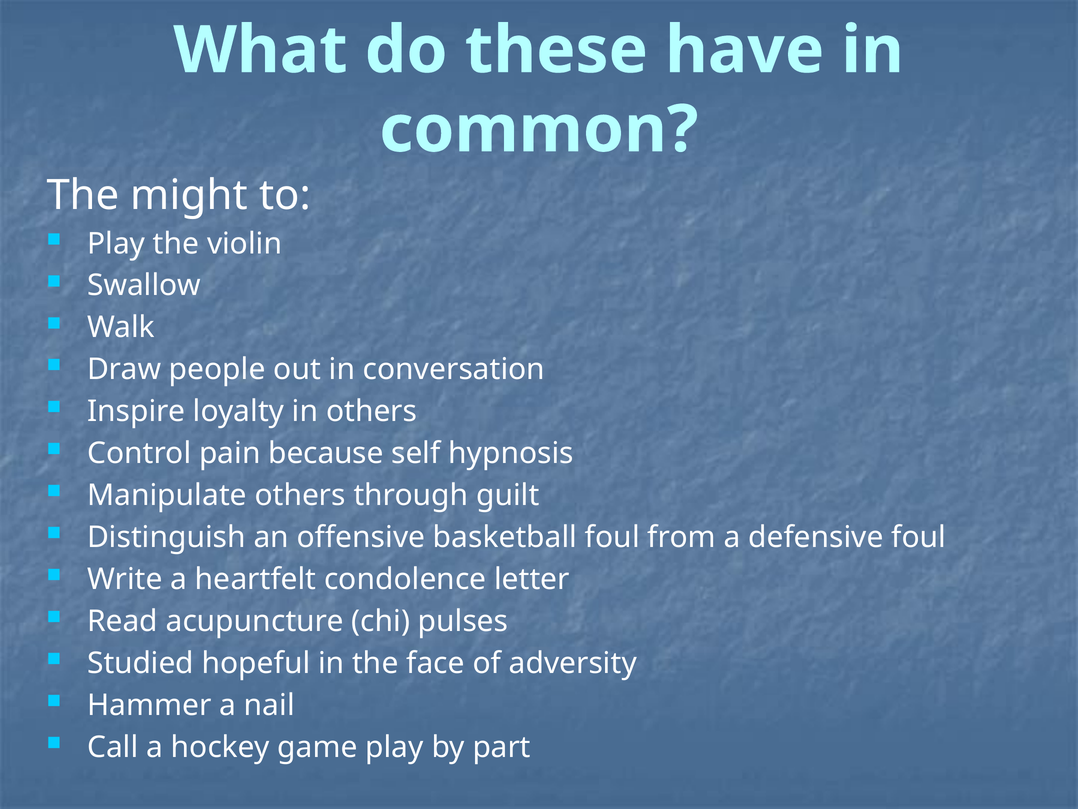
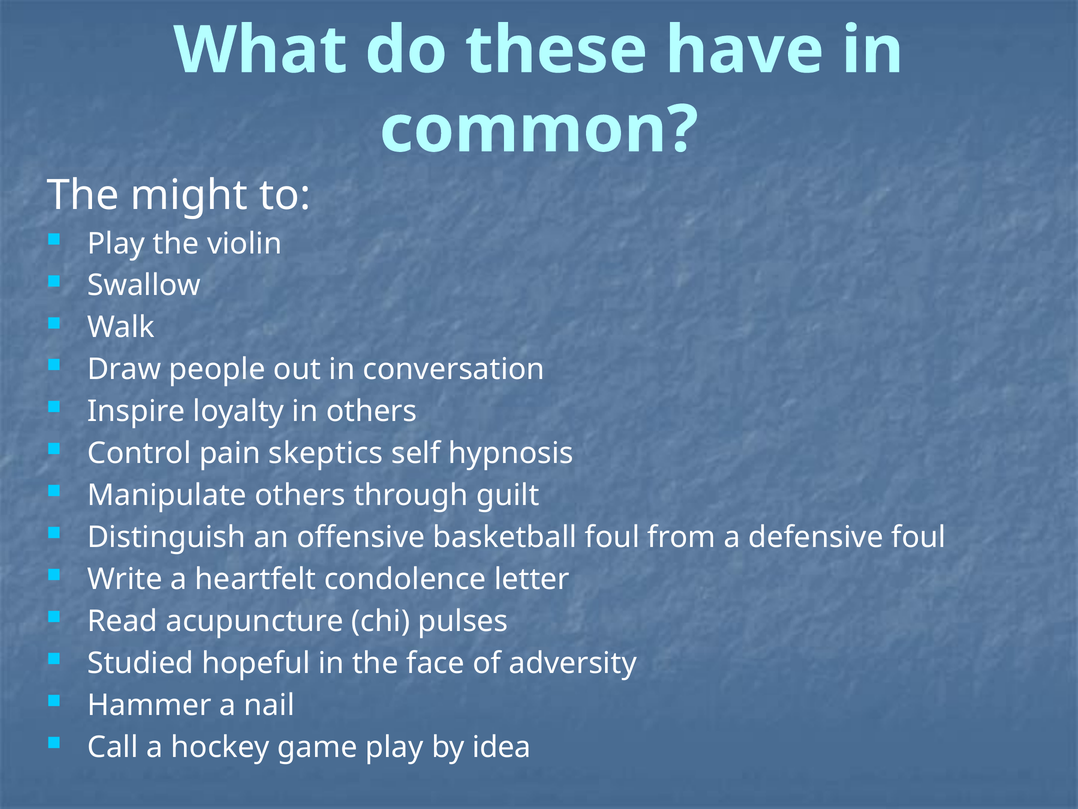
because: because -> skeptics
part: part -> idea
